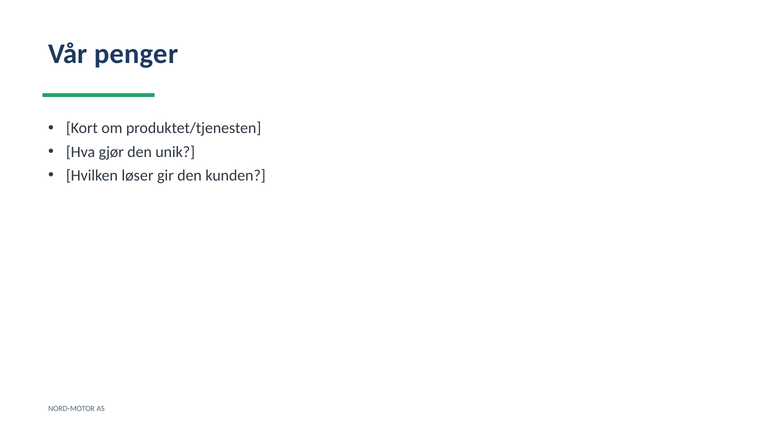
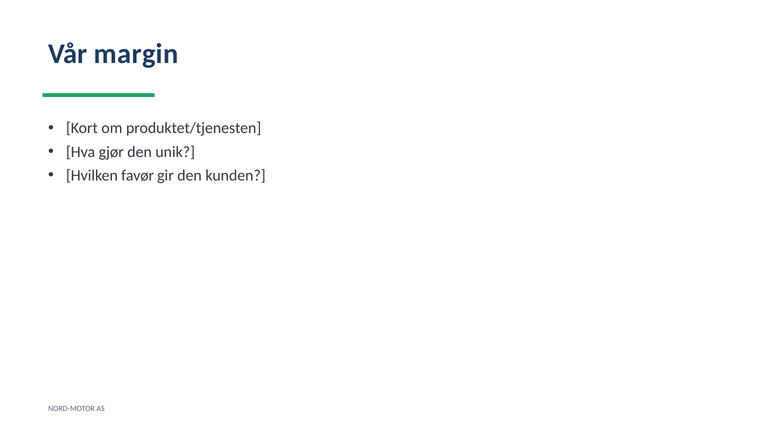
penger: penger -> margin
løser: løser -> favør
